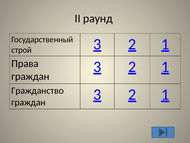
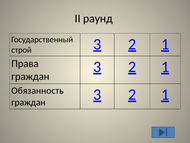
Гражданство: Гражданство -> Обязанность
